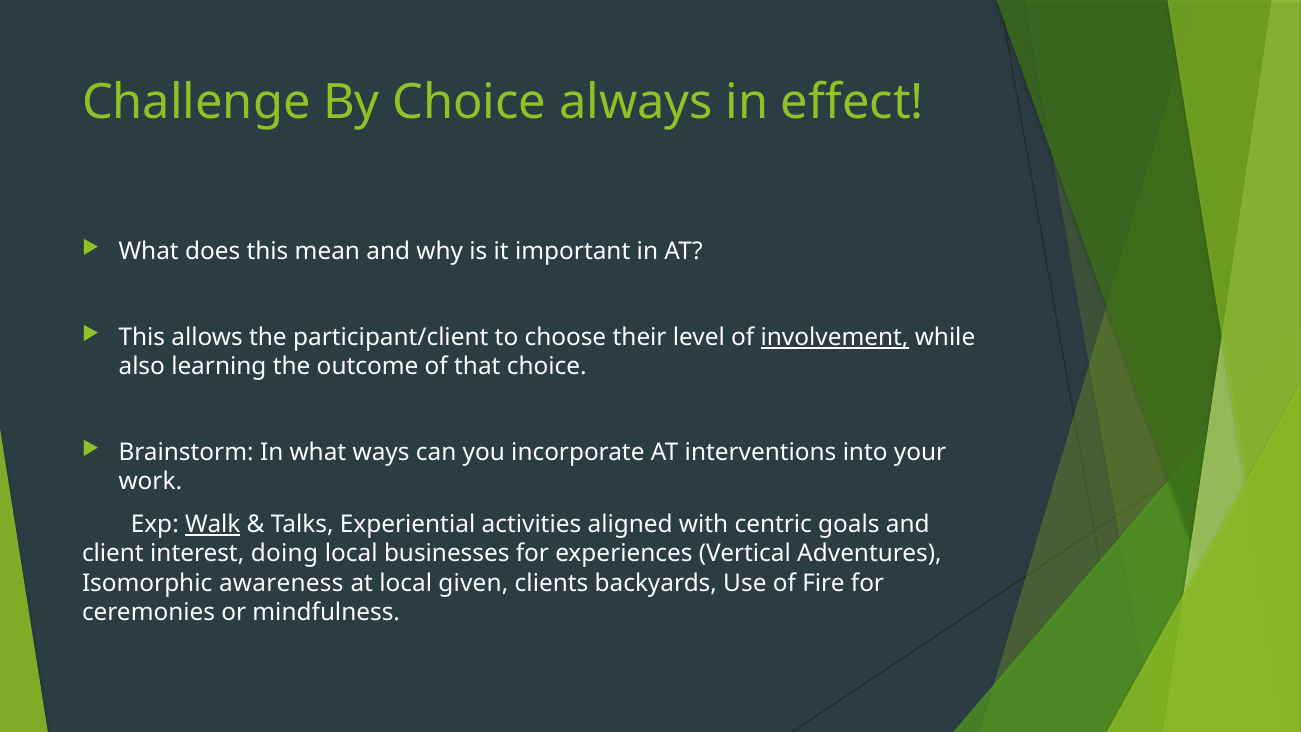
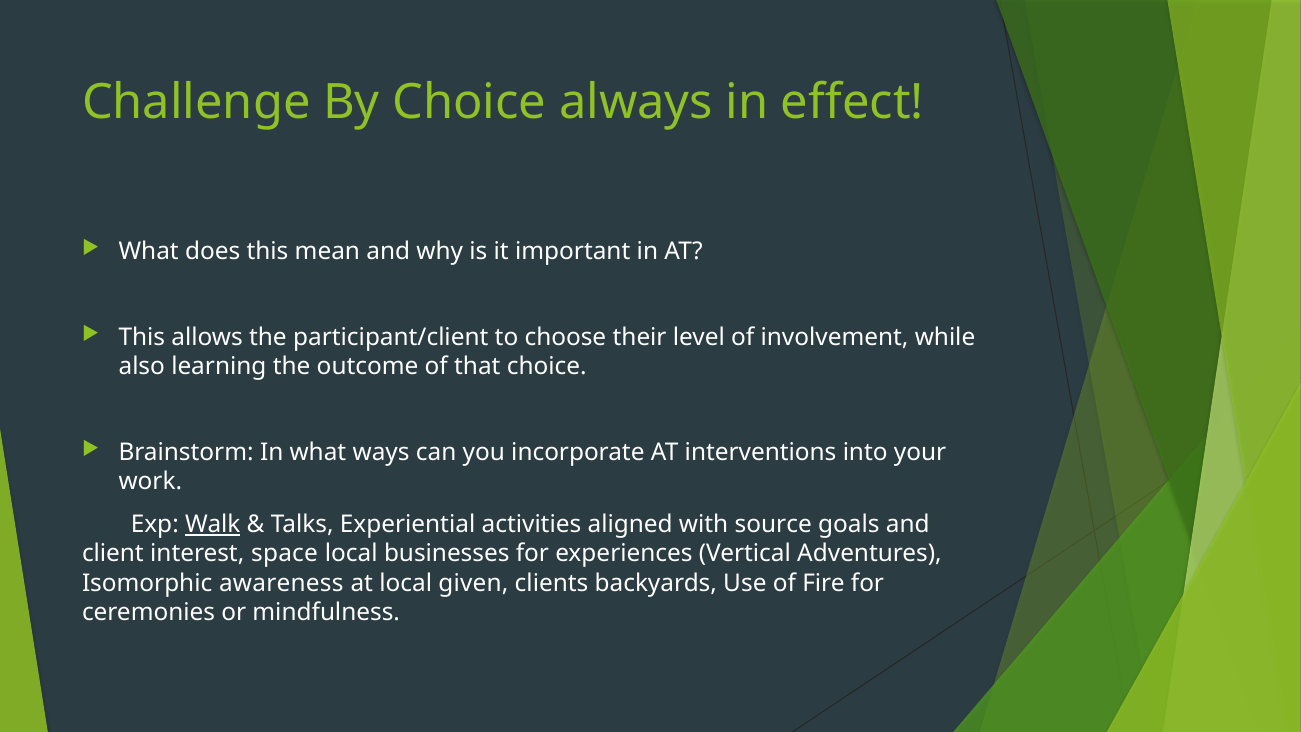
involvement underline: present -> none
centric: centric -> source
doing: doing -> space
